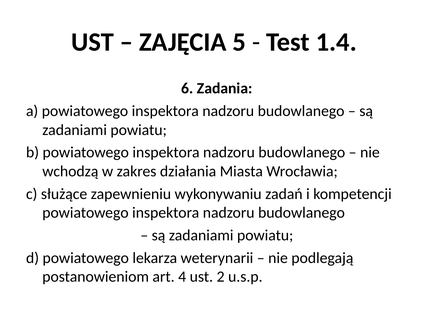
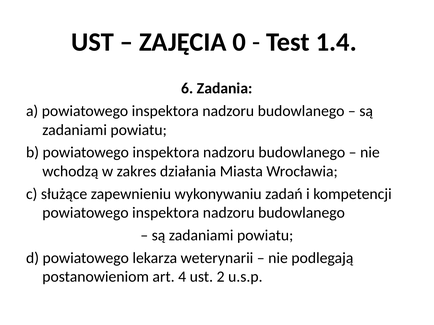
5: 5 -> 0
